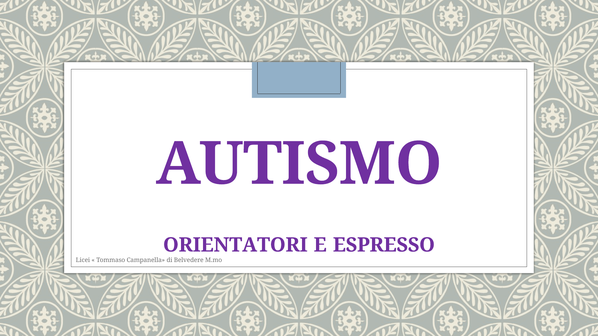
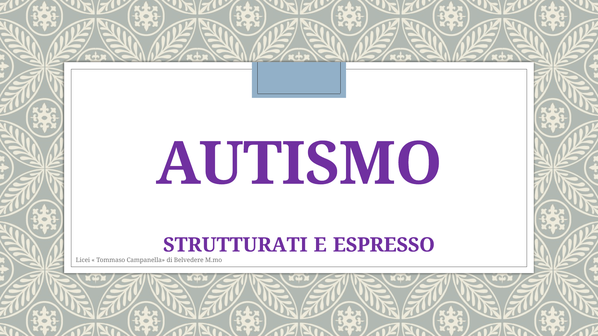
ORIENTATORI: ORIENTATORI -> STRUTTURATI
